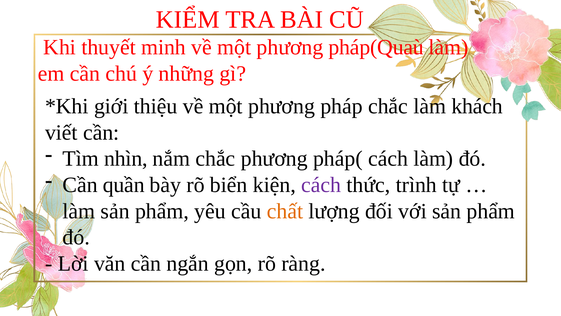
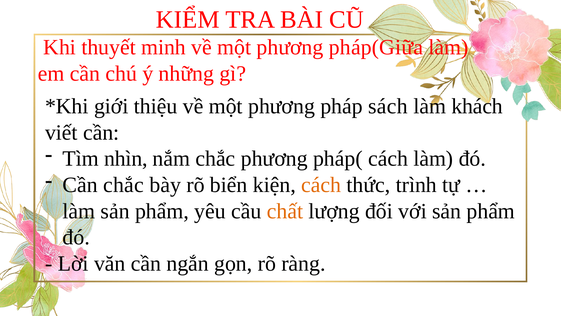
pháp(Quaù: pháp(Quaù -> pháp(Giữa
pháp chắc: chắc -> sách
Cần quần: quần -> chắc
cách at (321, 185) colour: purple -> orange
